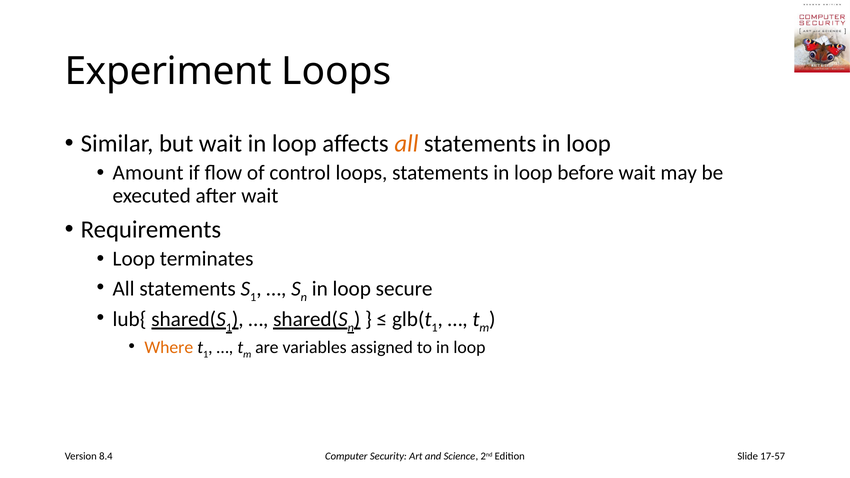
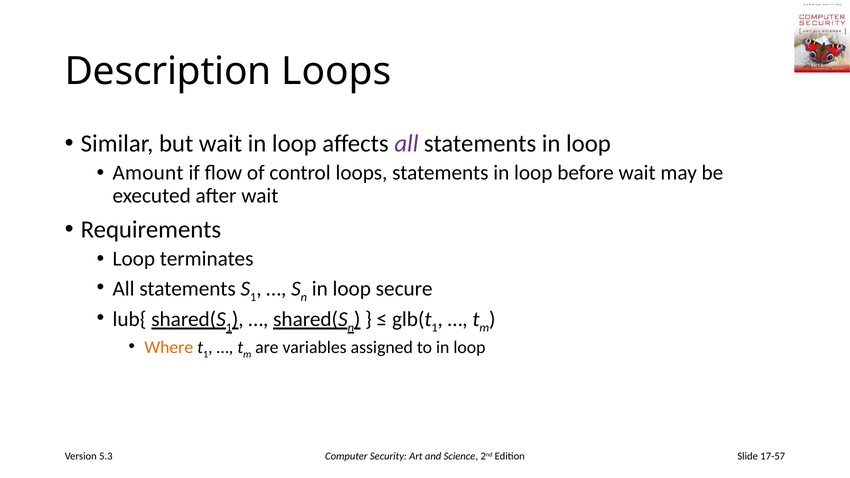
Experiment: Experiment -> Description
all at (406, 144) colour: orange -> purple
8.4: 8.4 -> 5.3
